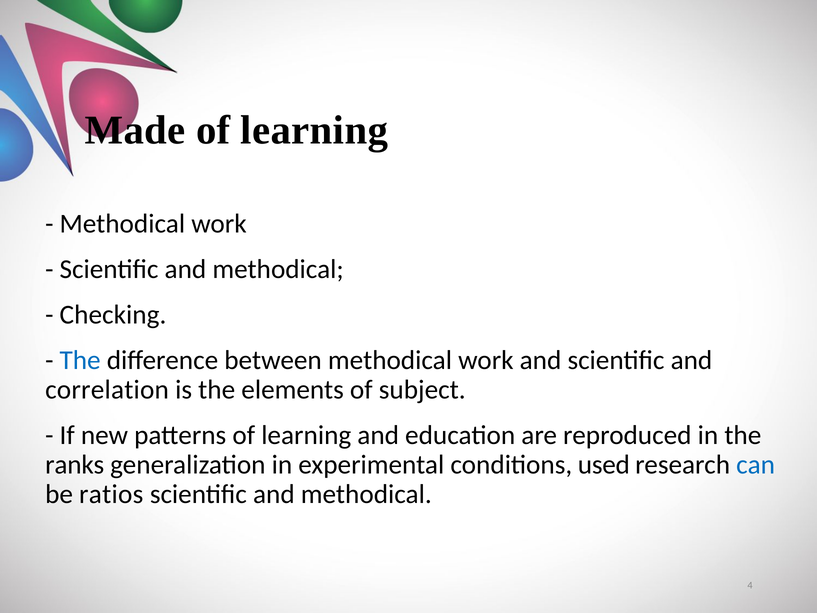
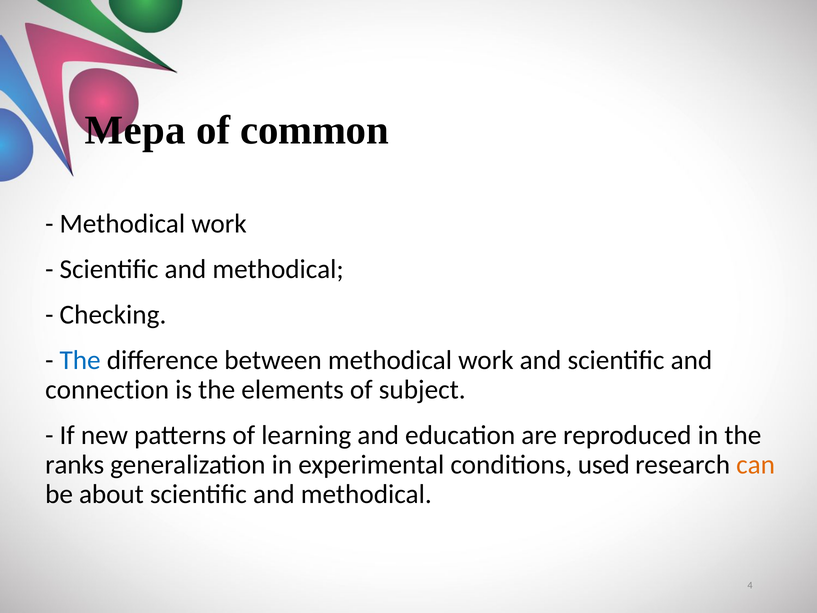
Made: Made -> Мера
learning at (314, 130): learning -> common
correlation: correlation -> connection
can colour: blue -> orange
ratios: ratios -> about
